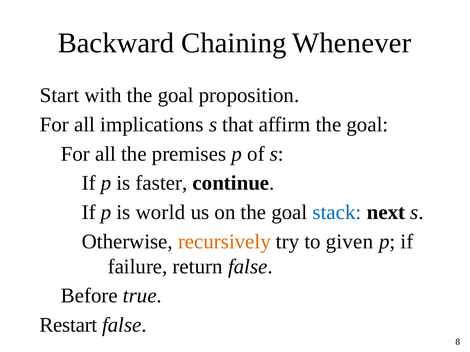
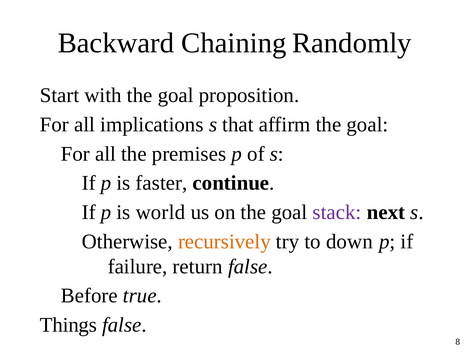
Whenever: Whenever -> Randomly
stack colour: blue -> purple
given: given -> down
Restart: Restart -> Things
